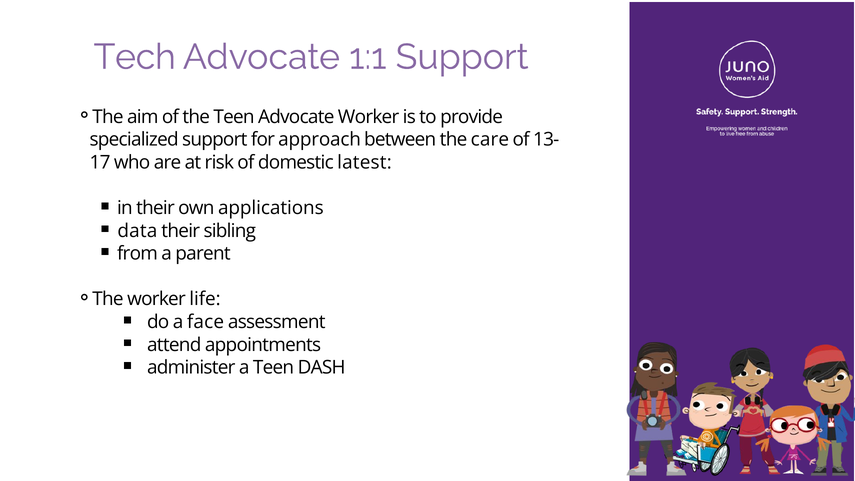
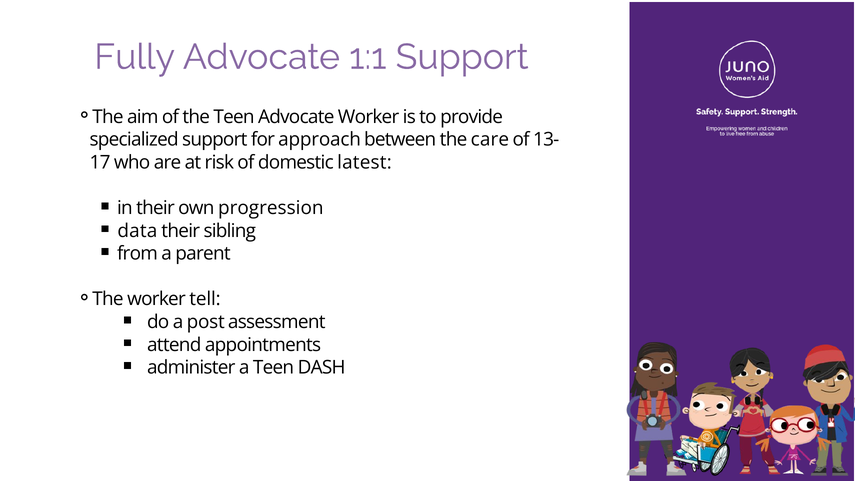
Tech: Tech -> Fully
applications: applications -> progression
life: life -> tell
face: face -> post
